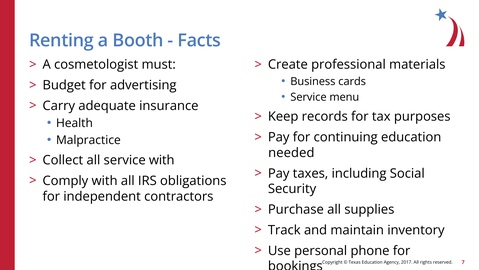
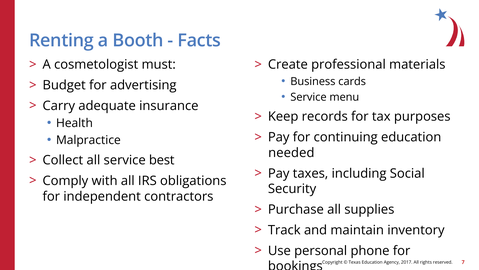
service with: with -> best
